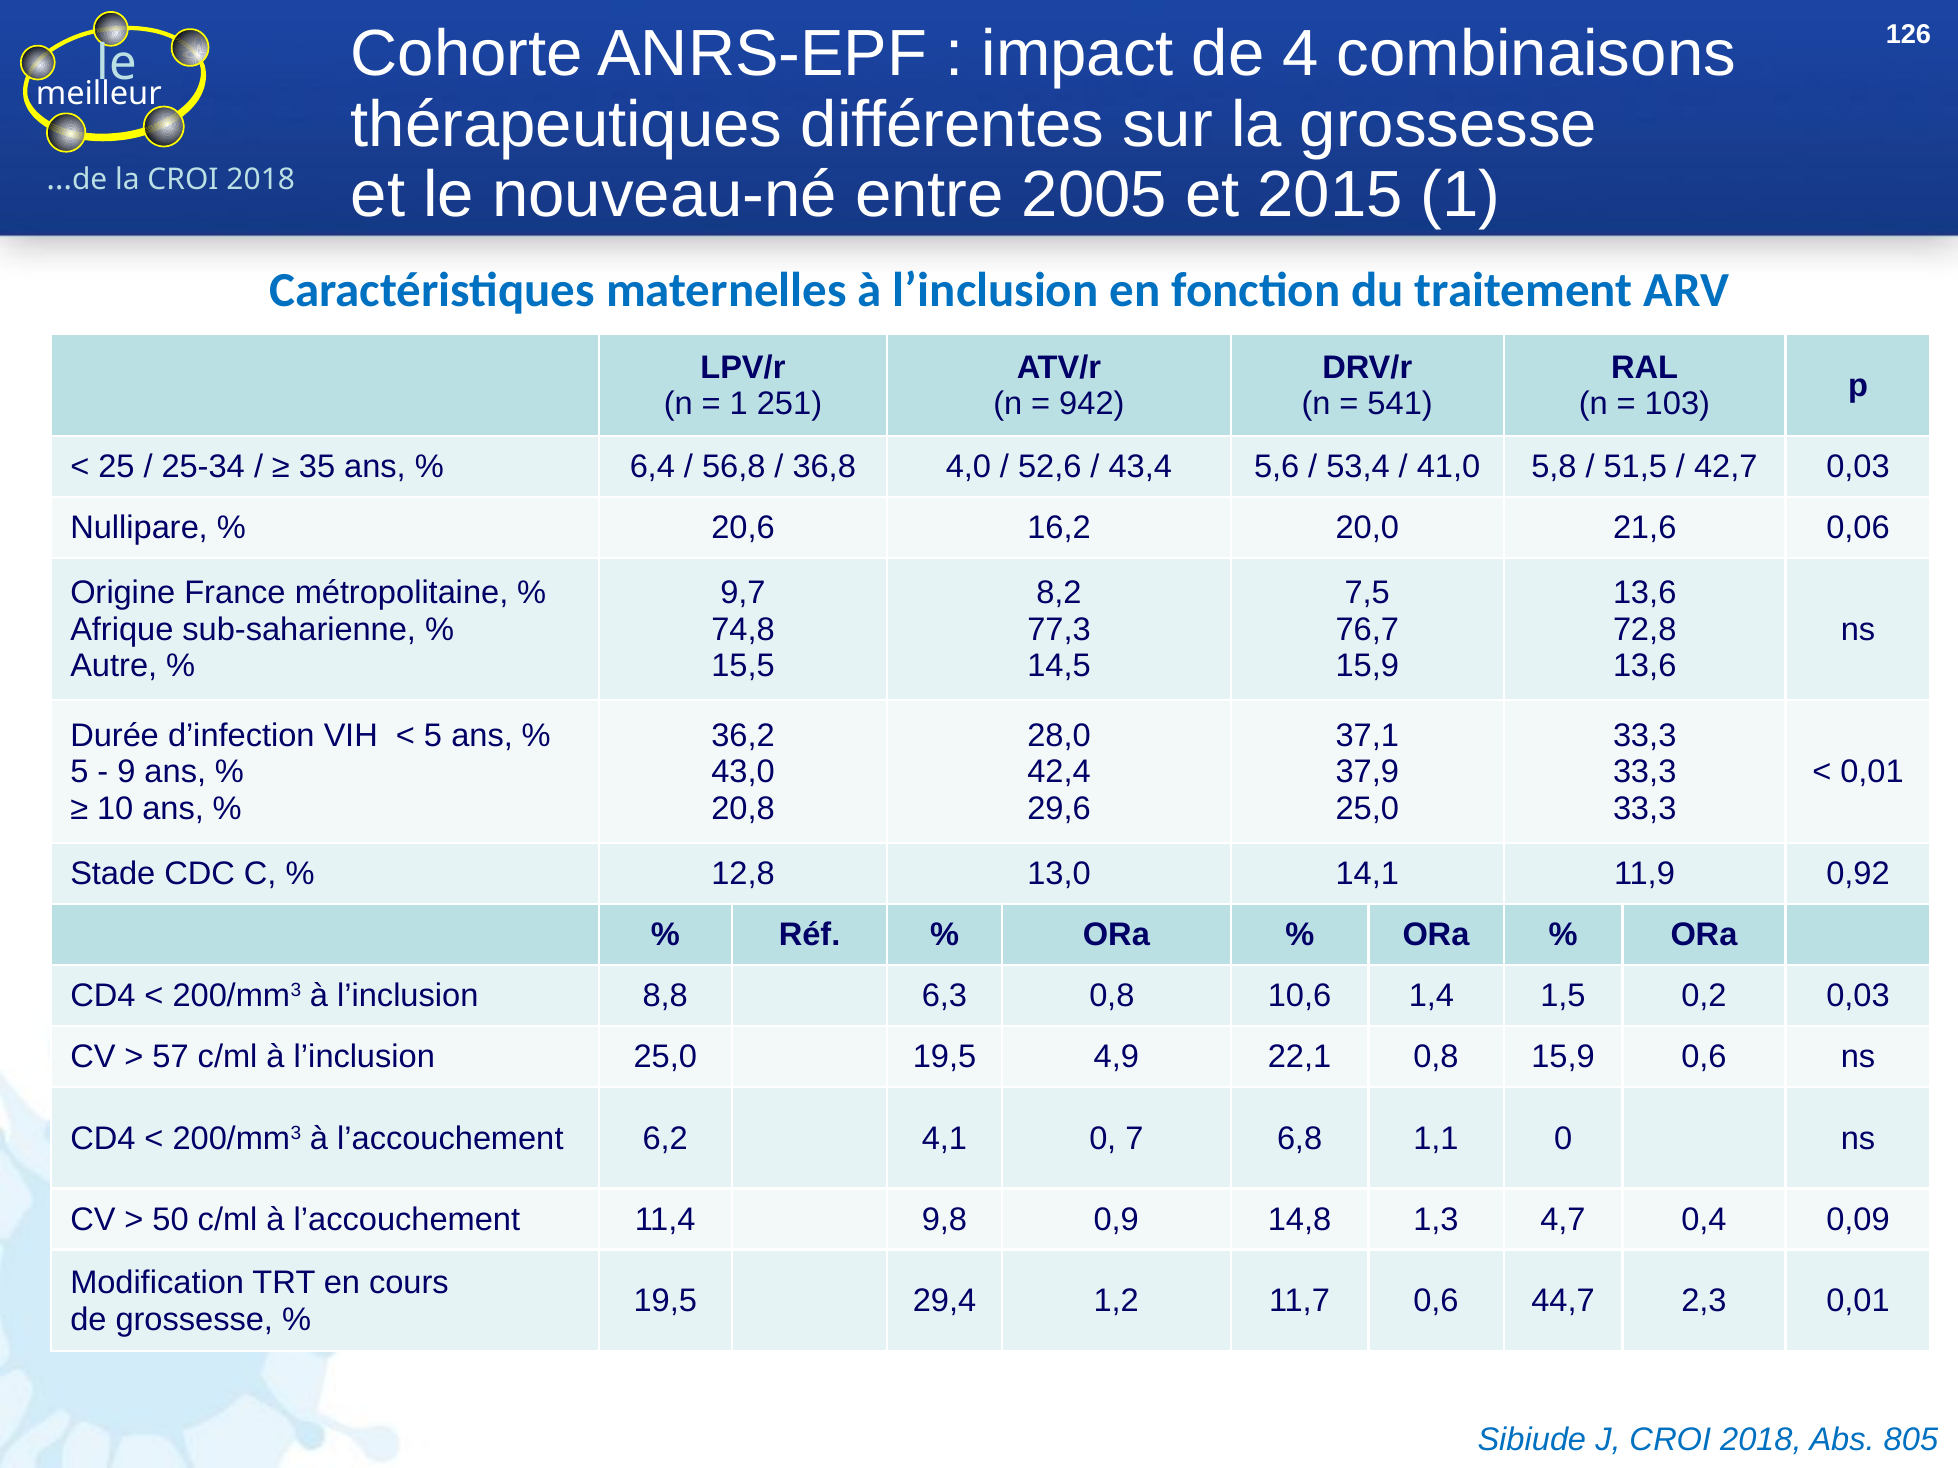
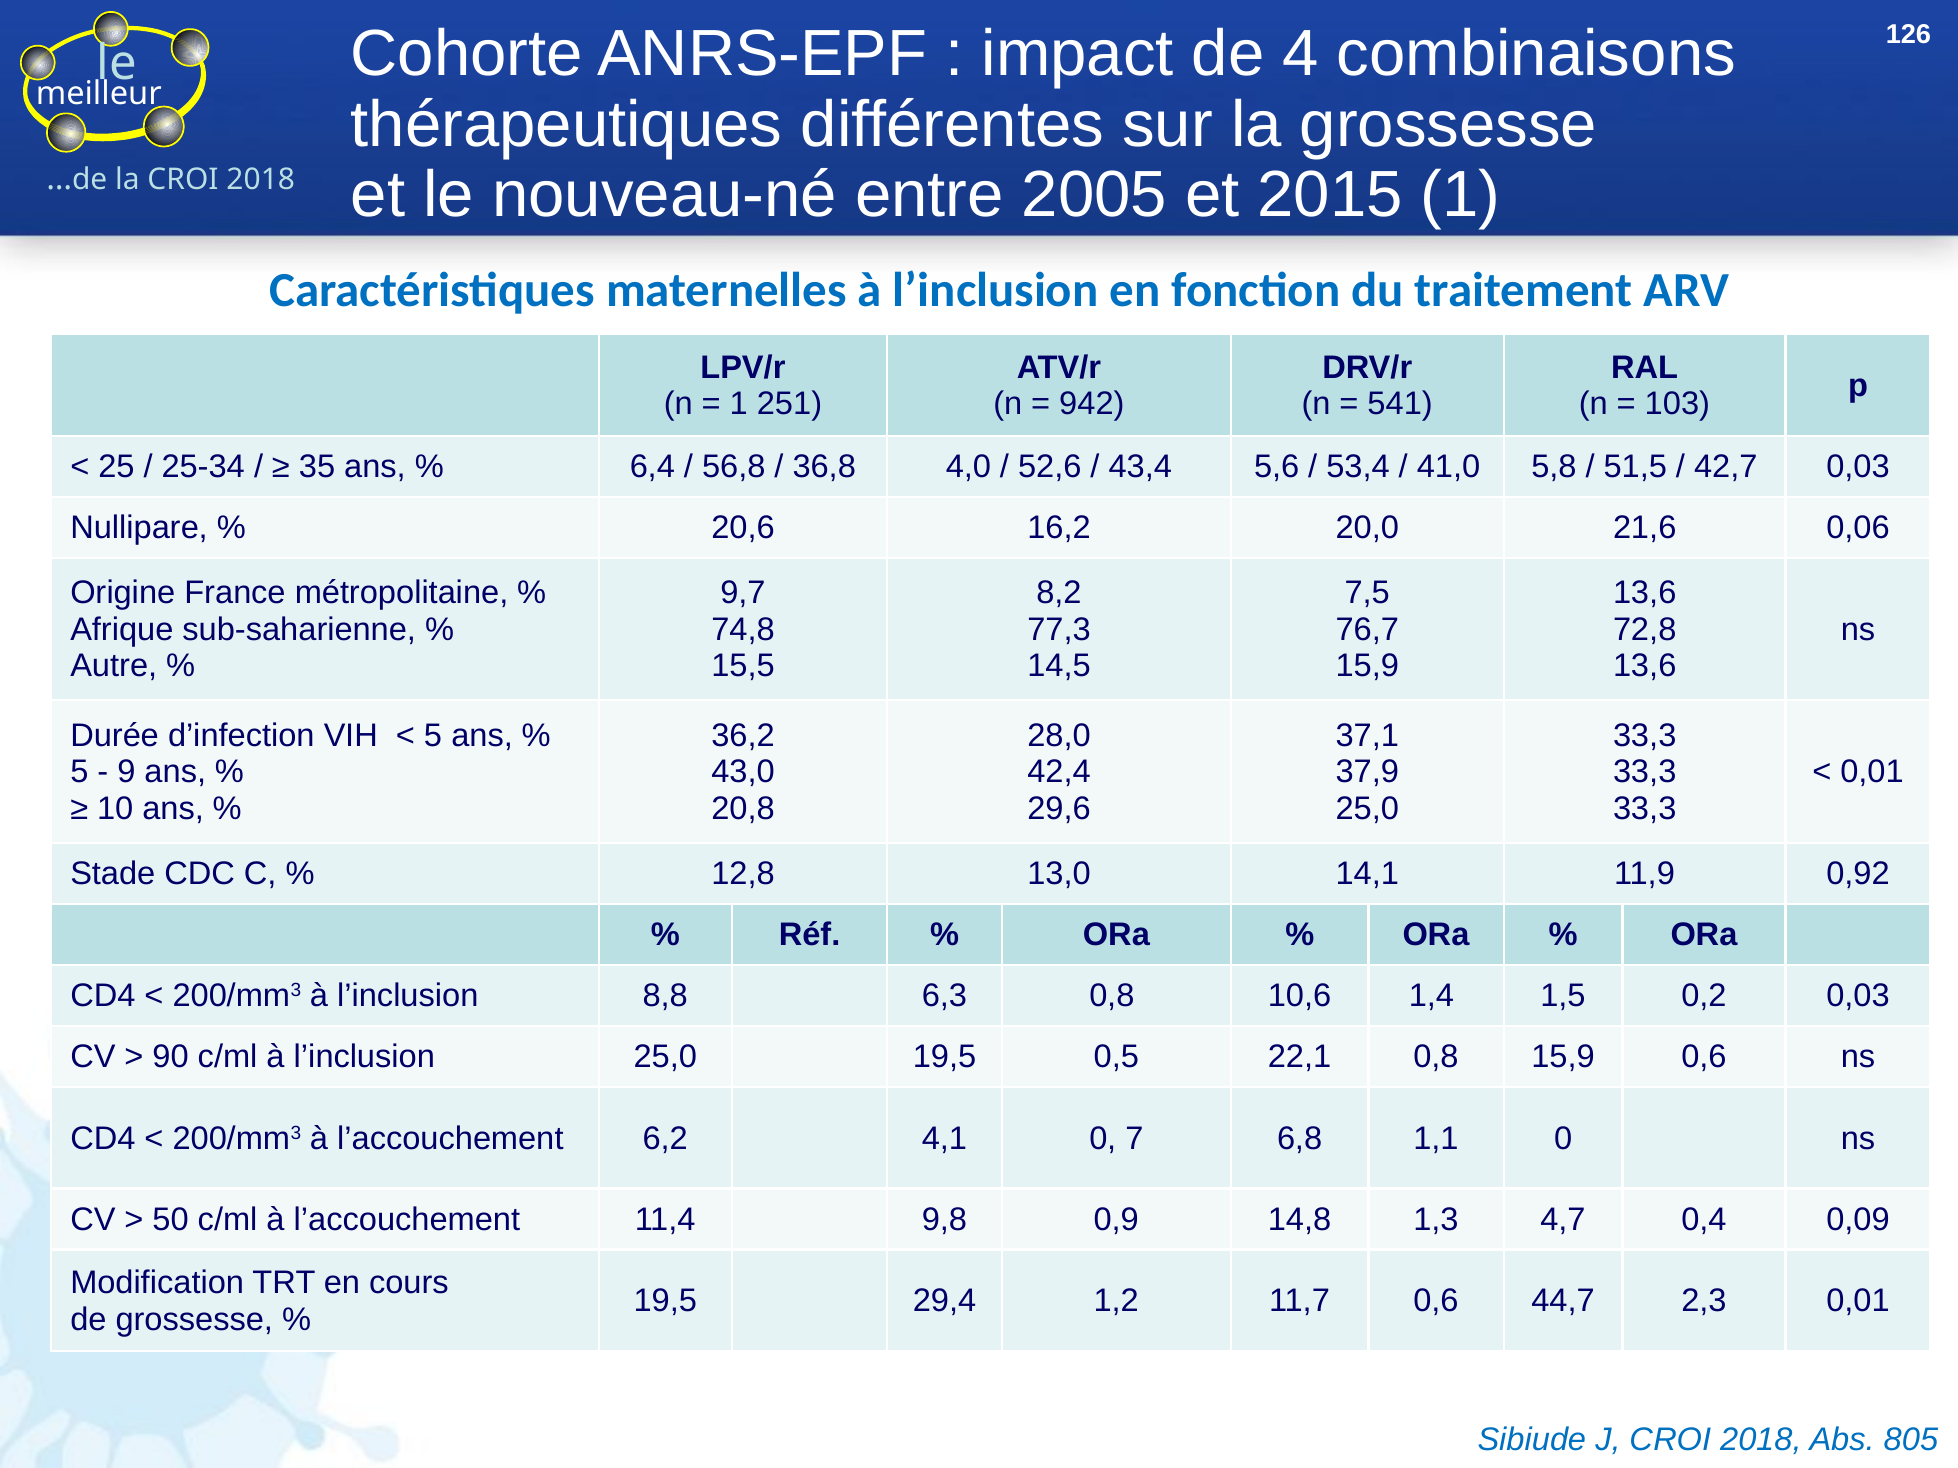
57: 57 -> 90
4,9: 4,9 -> 0,5
